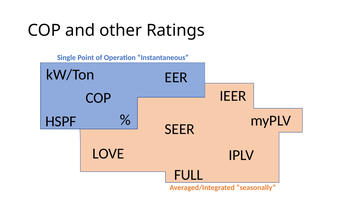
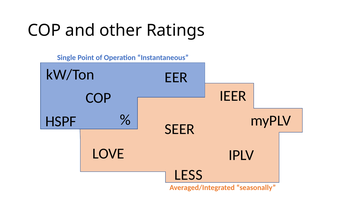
FULL: FULL -> LESS
